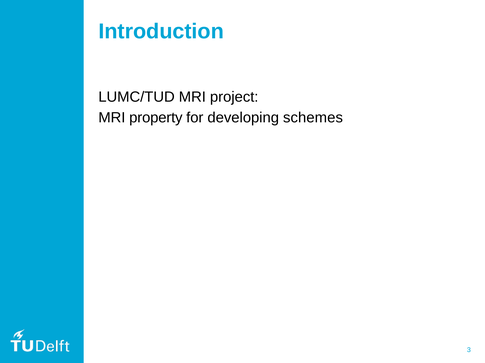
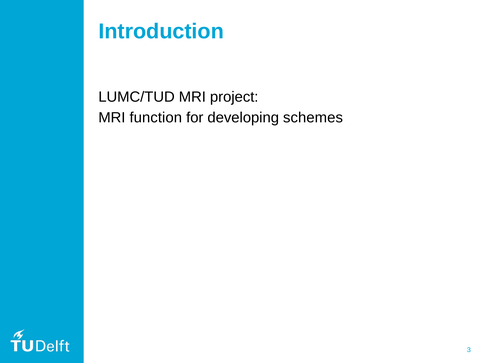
property: property -> function
